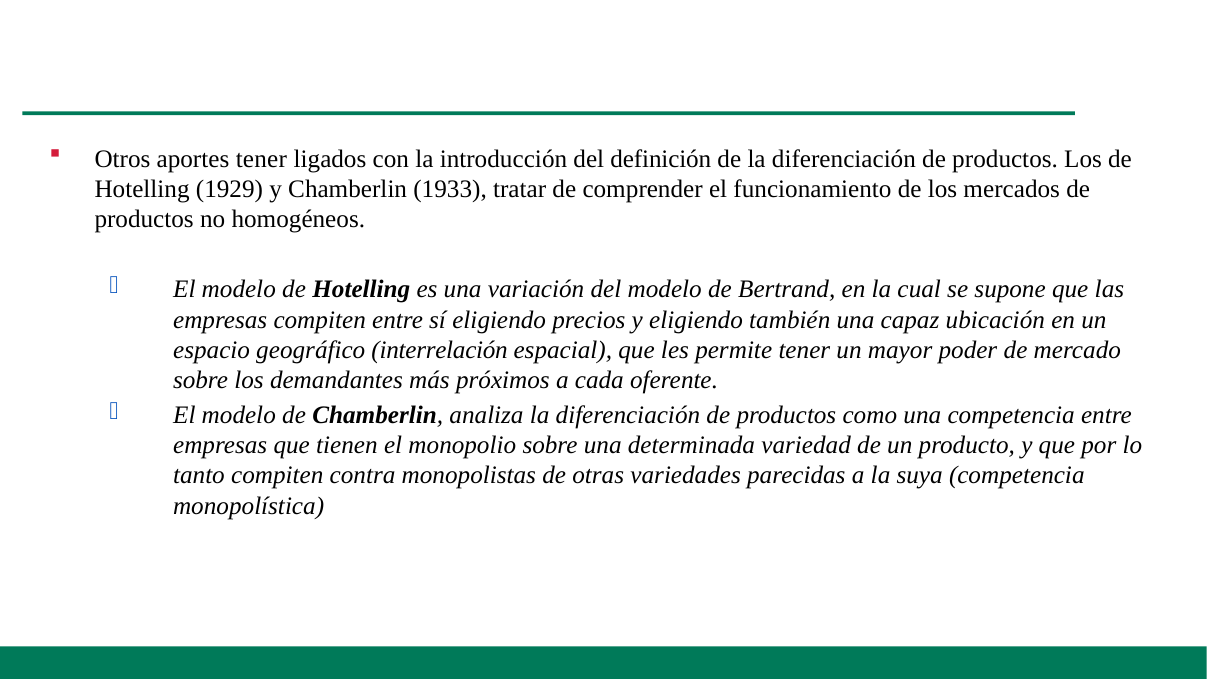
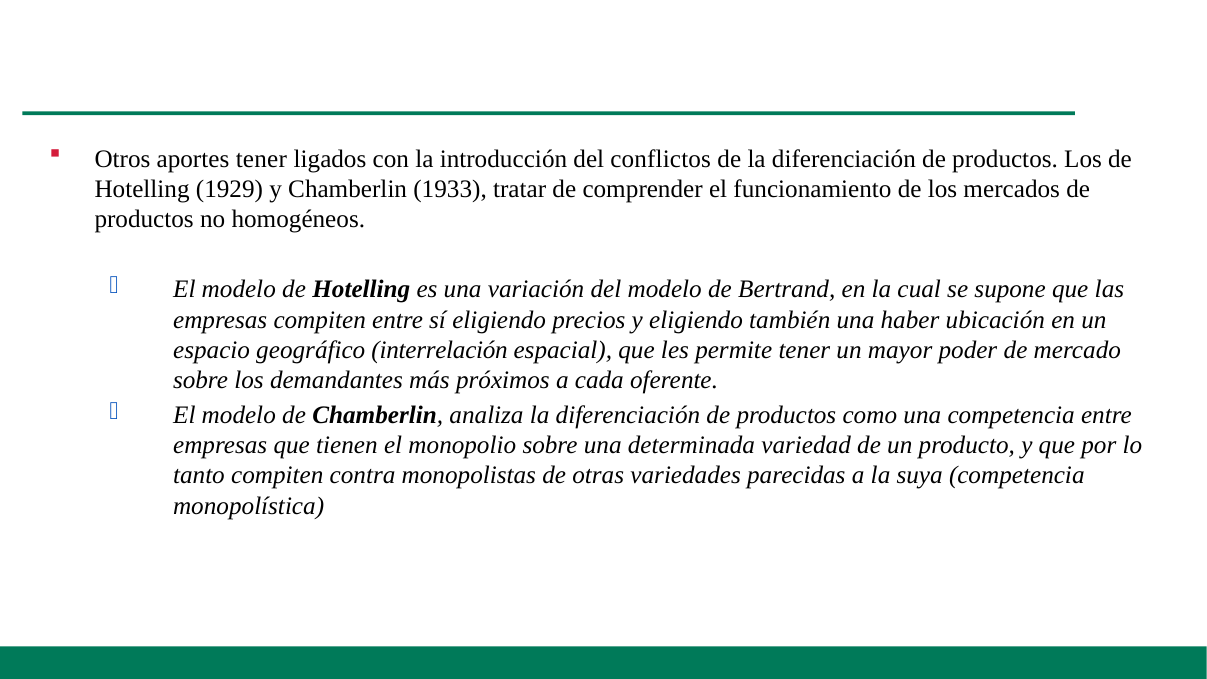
definición: definición -> conflictos
capaz: capaz -> haber
